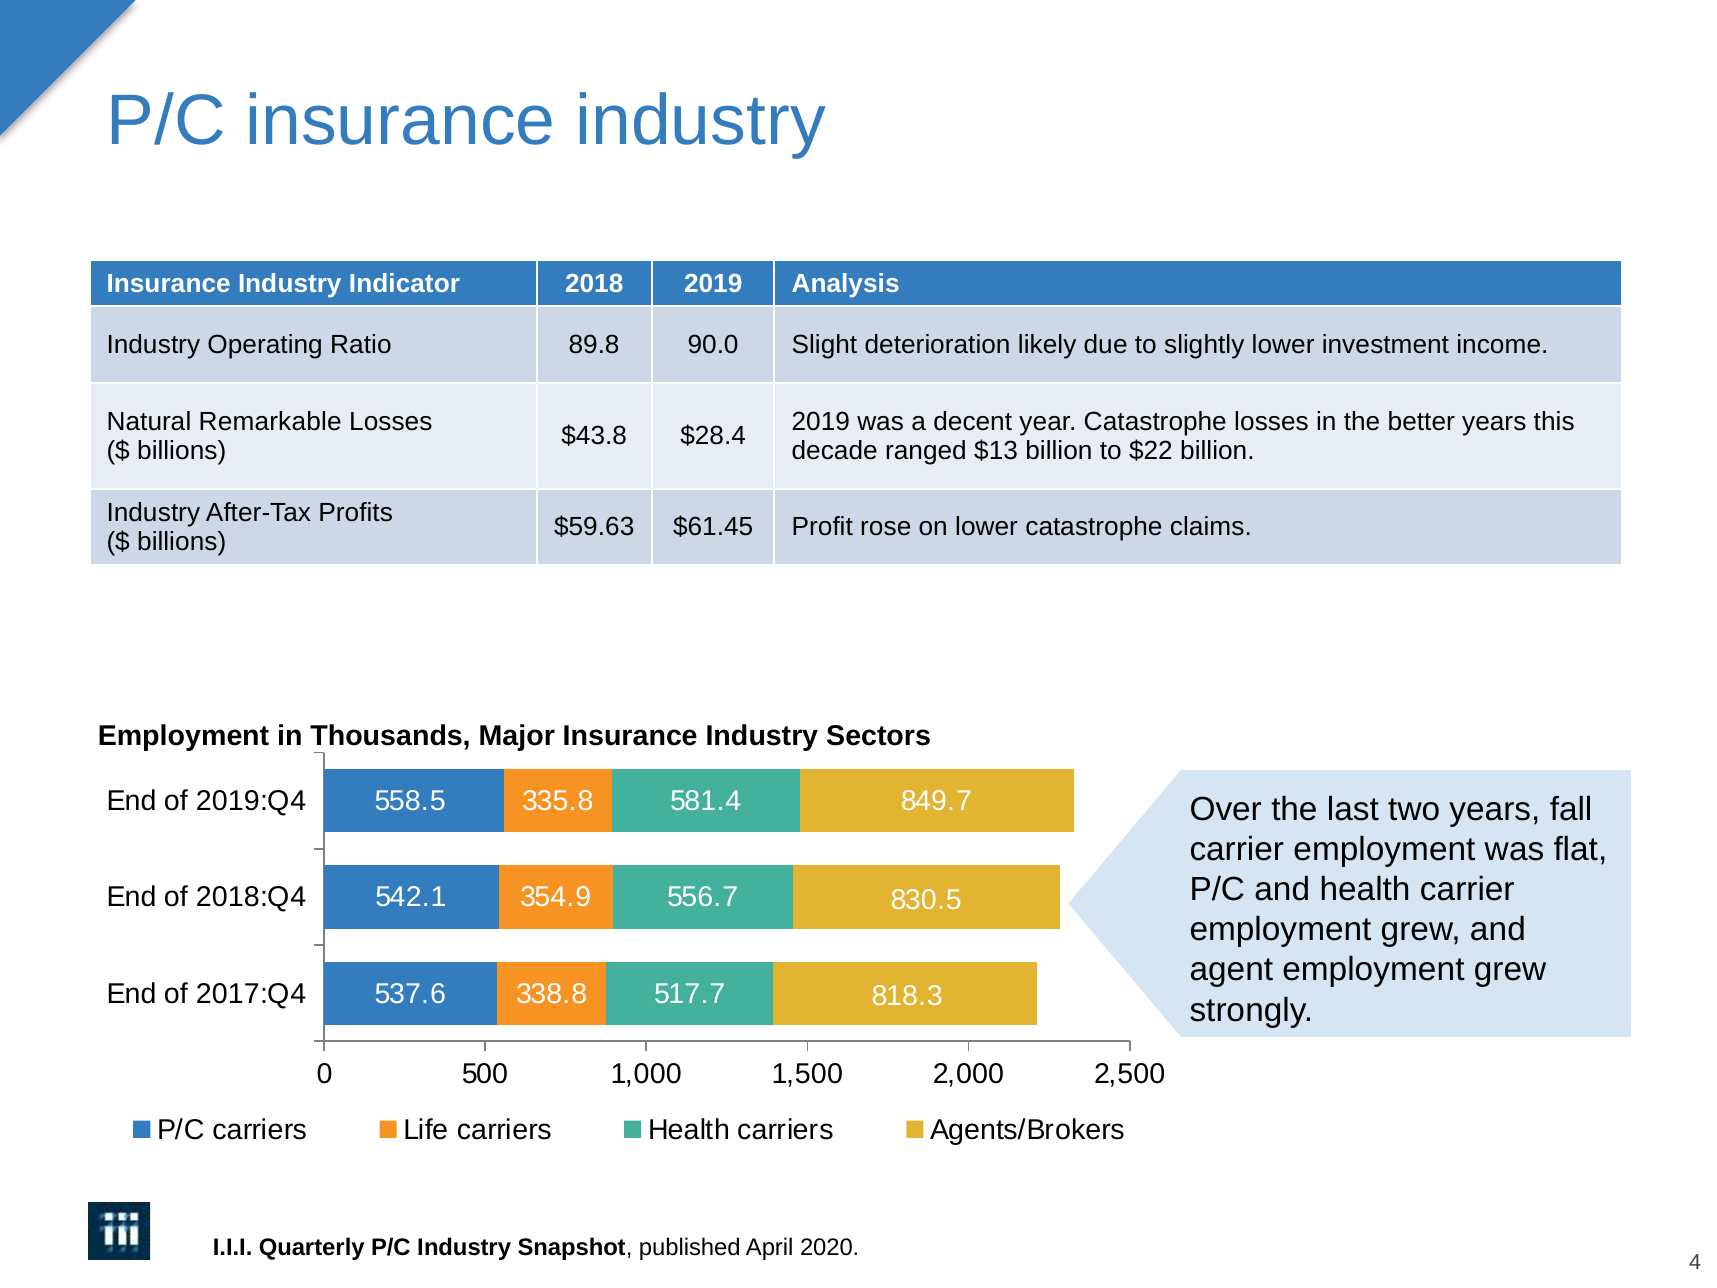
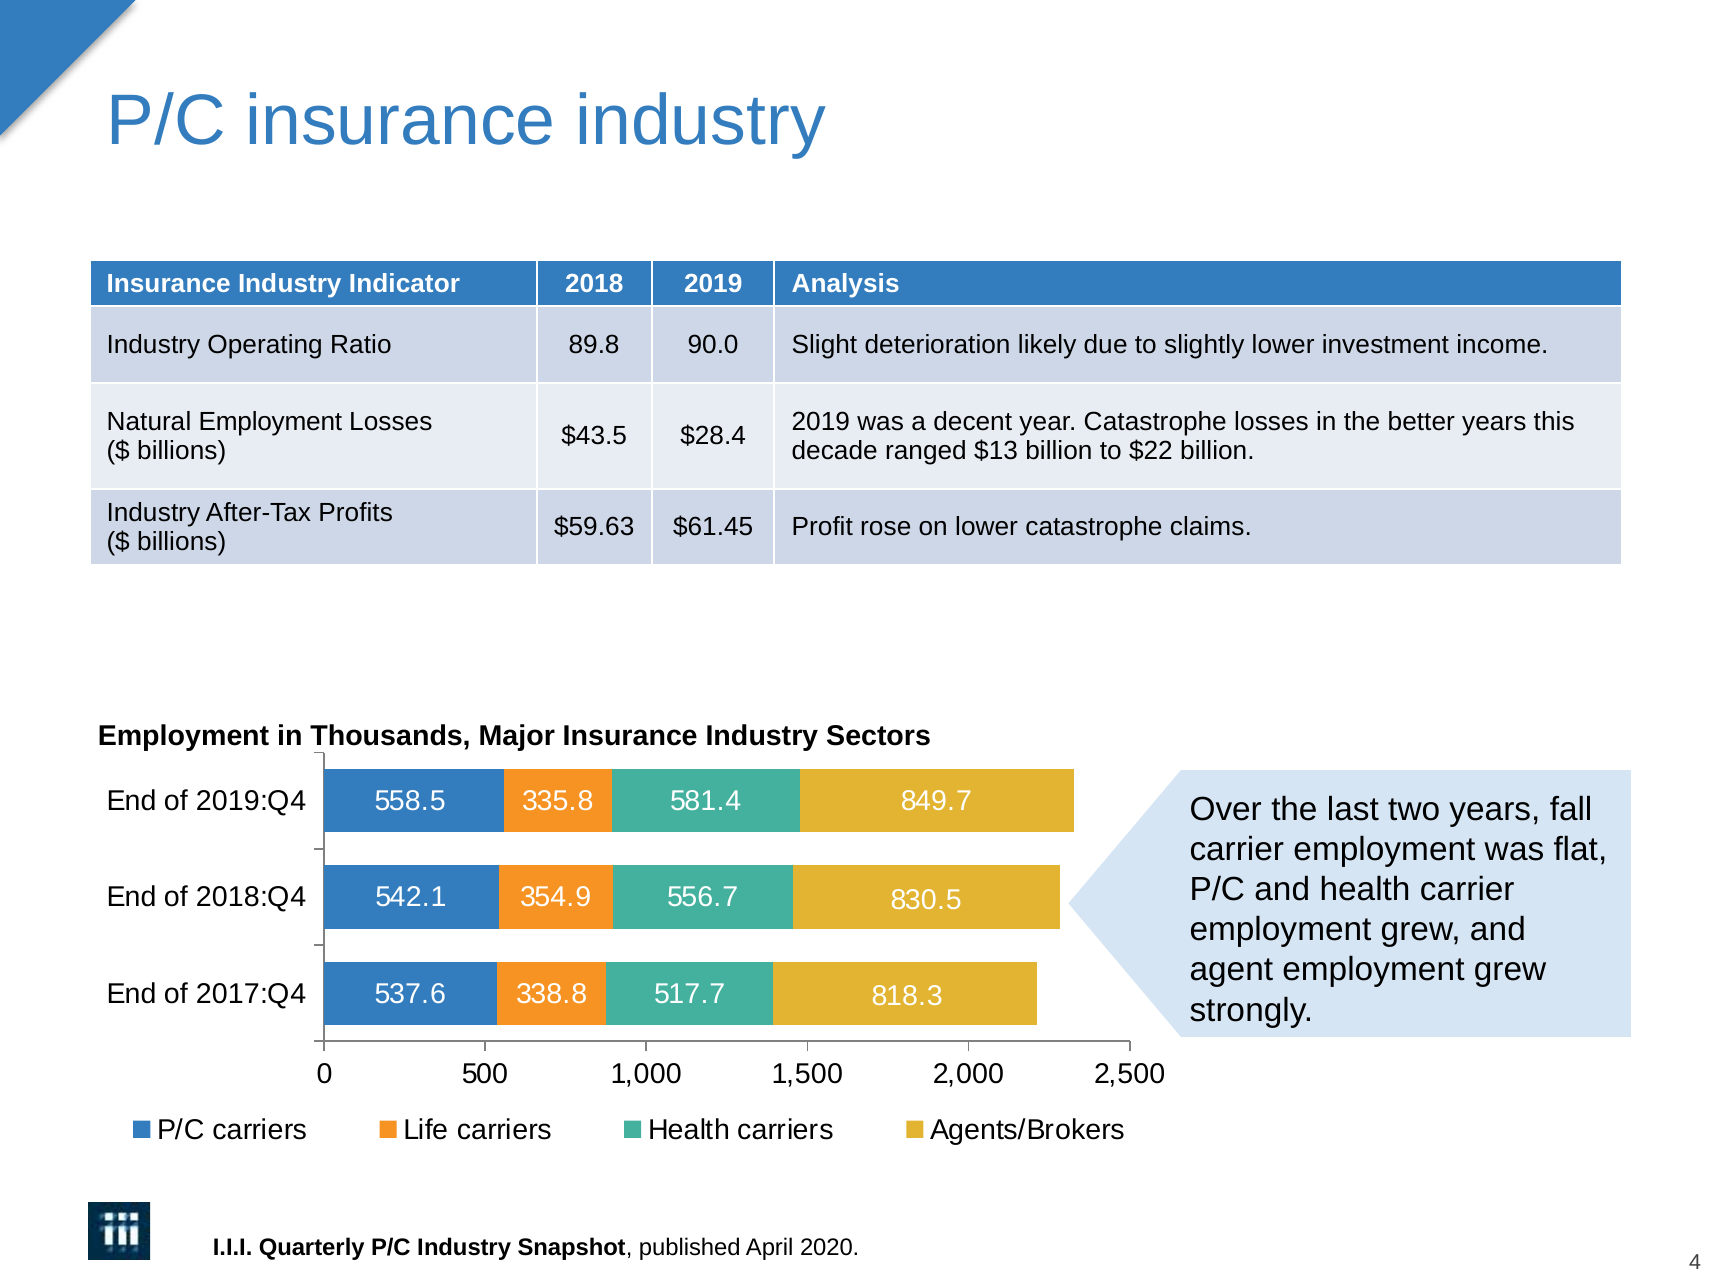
Natural Remarkable: Remarkable -> Employment
$43.8: $43.8 -> $43.5
